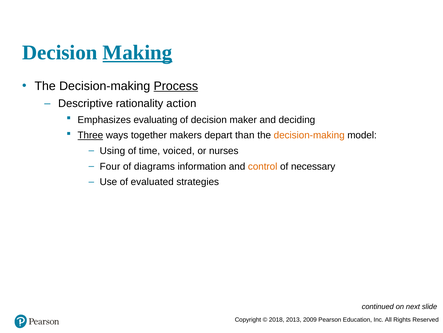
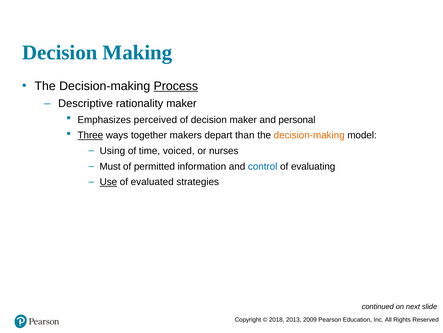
Making underline: present -> none
rationality action: action -> maker
evaluating: evaluating -> perceived
deciding: deciding -> personal
Four: Four -> Must
diagrams: diagrams -> permitted
control colour: orange -> blue
necessary: necessary -> evaluating
Use underline: none -> present
